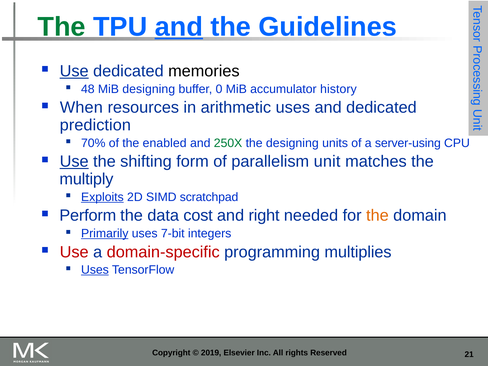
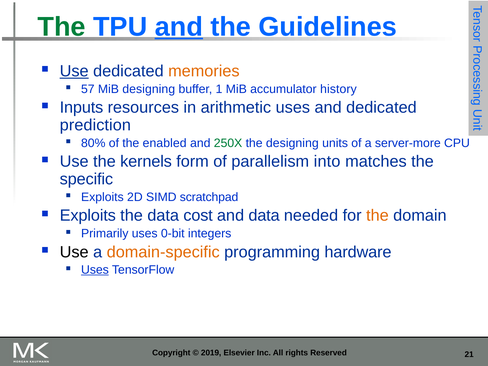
memories colour: black -> orange
48: 48 -> 57
0: 0 -> 1
When: When -> Inputs
70%: 70% -> 80%
server-using: server-using -> server-more
Use at (74, 162) underline: present -> none
shifting: shifting -> kernels
unit: unit -> into
multiply: multiply -> specific
Exploits at (102, 197) underline: present -> none
Perform at (88, 216): Perform -> Exploits
and right: right -> data
Primarily underline: present -> none
7-bit: 7-bit -> 0-bit
Use at (74, 252) colour: red -> black
domain-specific colour: red -> orange
multiplies: multiplies -> hardware
